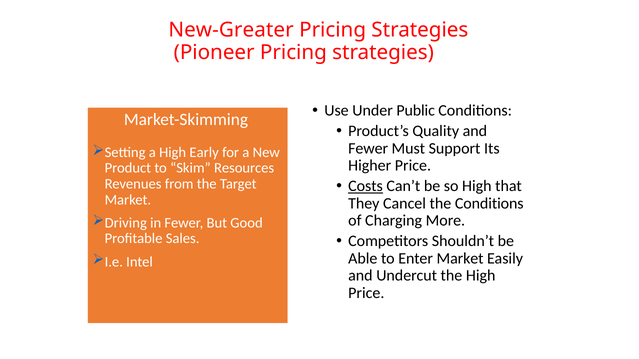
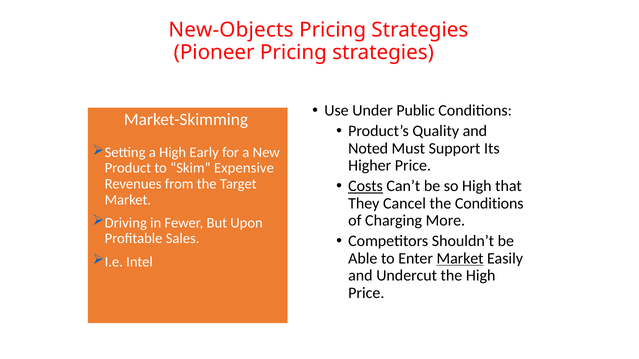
New-Greater: New-Greater -> New-Objects
Fewer at (368, 149): Fewer -> Noted
Resources: Resources -> Expensive
Good: Good -> Upon
Market at (460, 259) underline: none -> present
